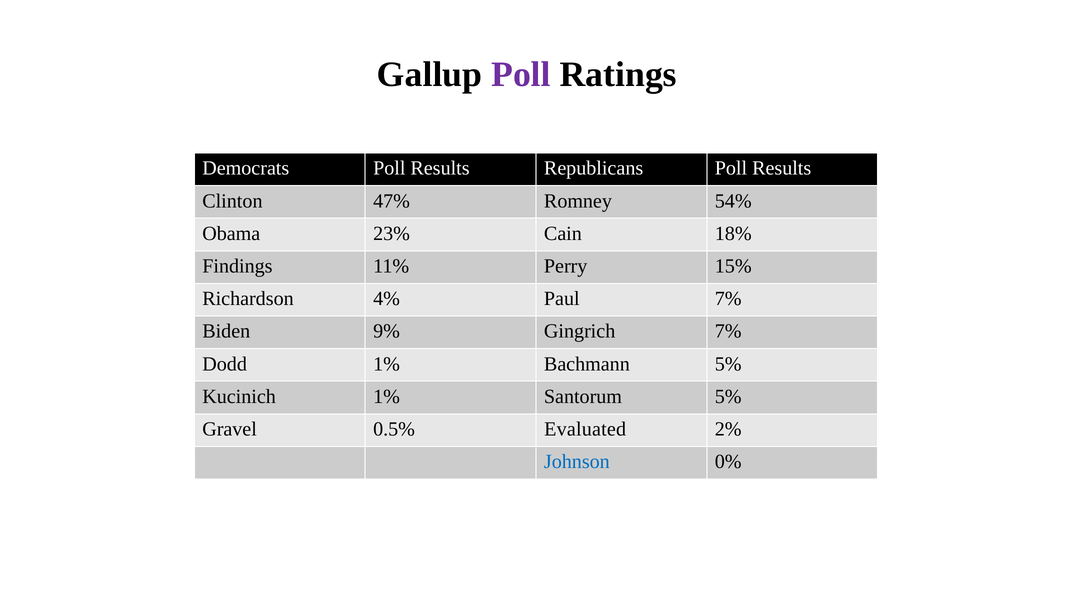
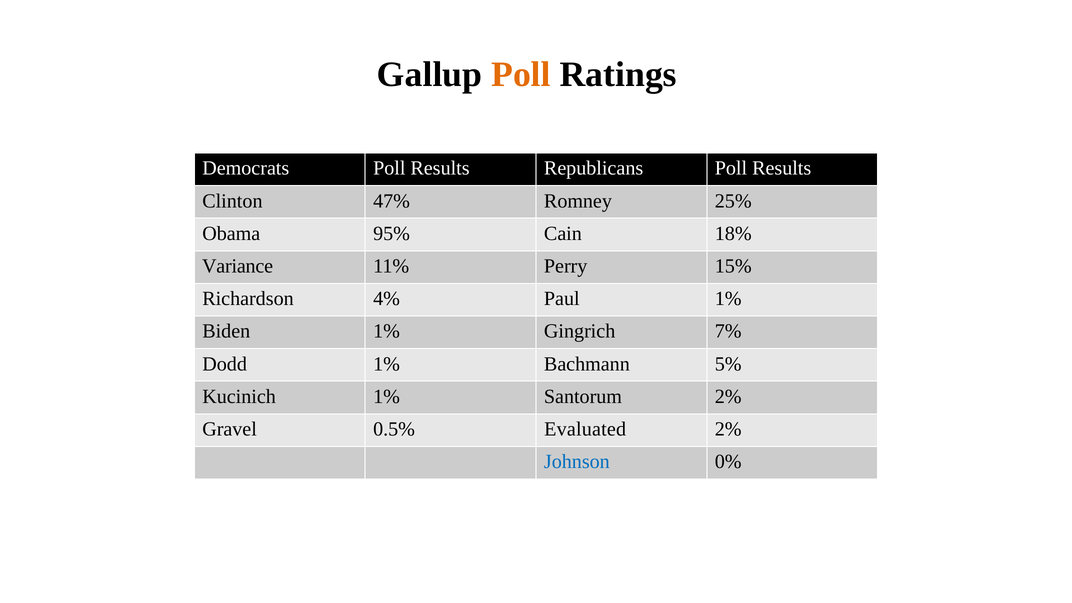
Poll at (521, 74) colour: purple -> orange
54%: 54% -> 25%
23%: 23% -> 95%
Findings: Findings -> Variance
Paul 7%: 7% -> 1%
Biden 9%: 9% -> 1%
Santorum 5%: 5% -> 2%
